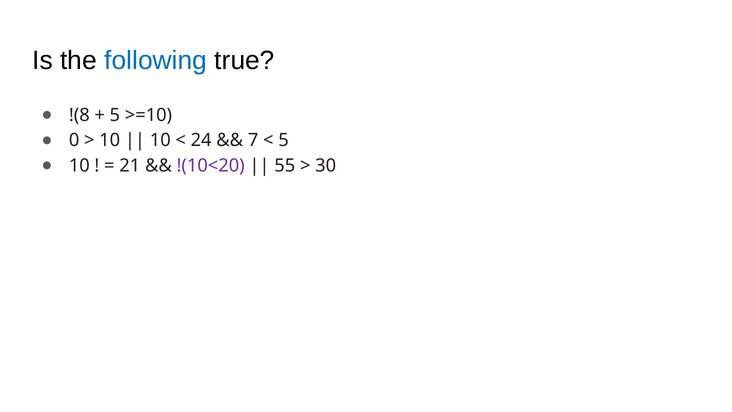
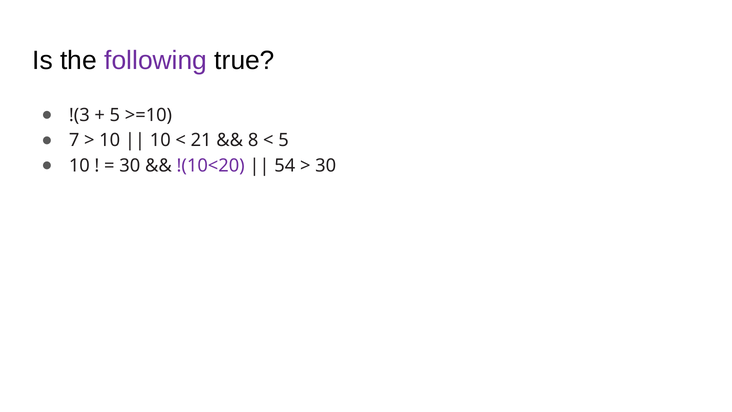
following colour: blue -> purple
!(8: !(8 -> !(3
0: 0 -> 7
24: 24 -> 21
7: 7 -> 8
21 at (130, 166): 21 -> 30
55: 55 -> 54
